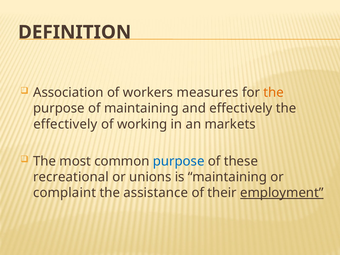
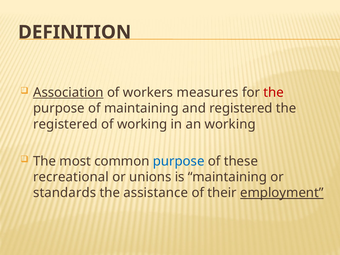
Association underline: none -> present
the at (274, 92) colour: orange -> red
and effectively: effectively -> registered
effectively at (65, 124): effectively -> registered
an markets: markets -> working
complaint: complaint -> standards
